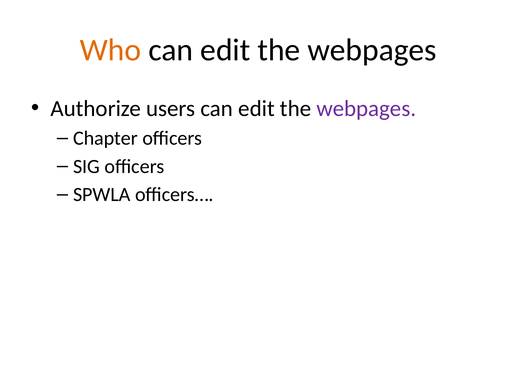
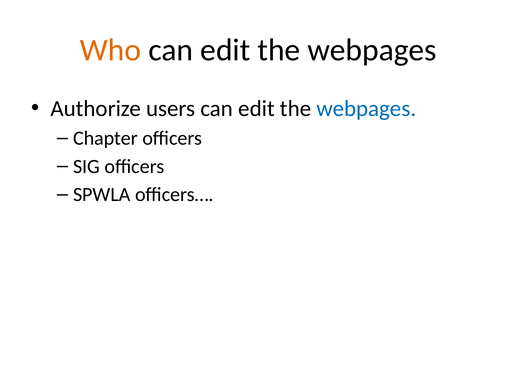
webpages at (366, 108) colour: purple -> blue
